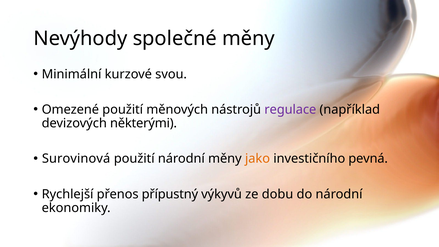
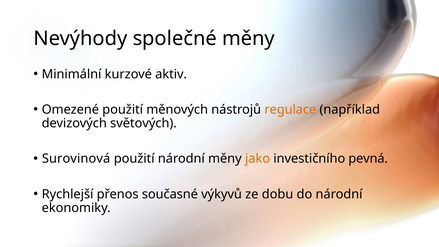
svou: svou -> aktiv
regulace colour: purple -> orange
některými: některými -> světových
přípustný: přípustný -> současné
